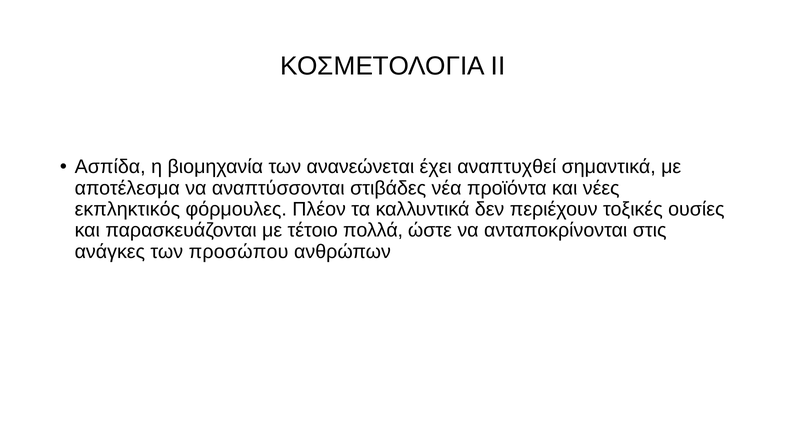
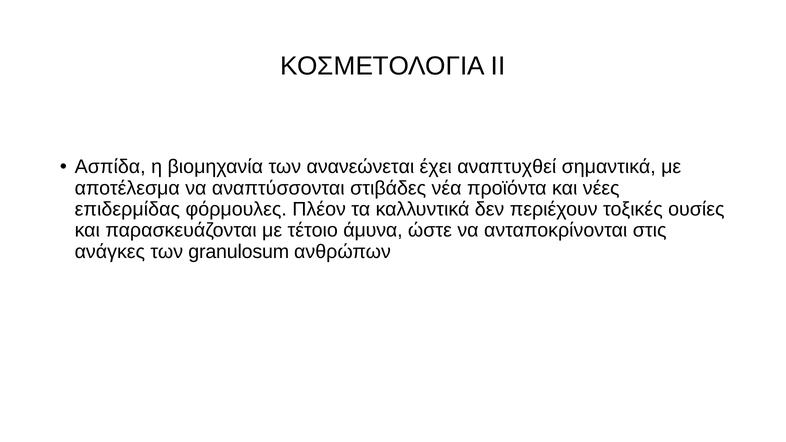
εκπληκτικός: εκπληκτικός -> επιδερμίδας
πολλά: πολλά -> άμυνα
προσώπου: προσώπου -> granulosum
